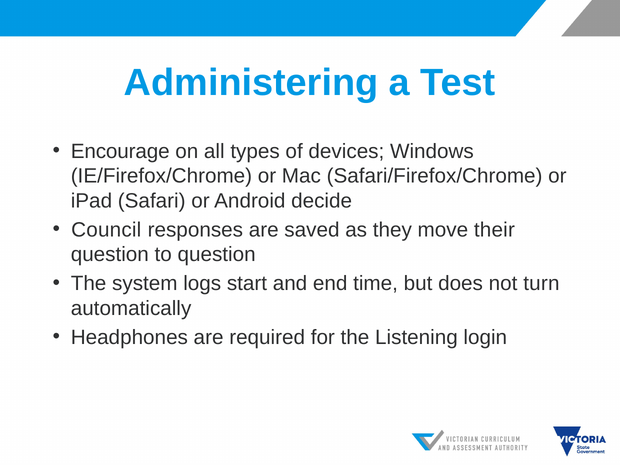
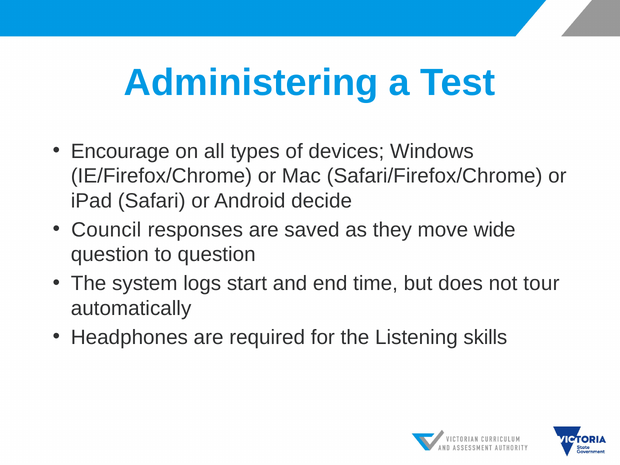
their: their -> wide
turn: turn -> tour
login: login -> skills
